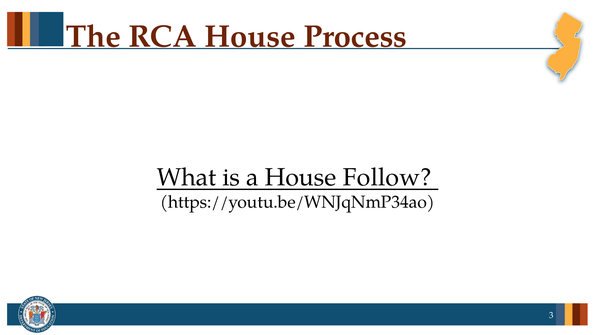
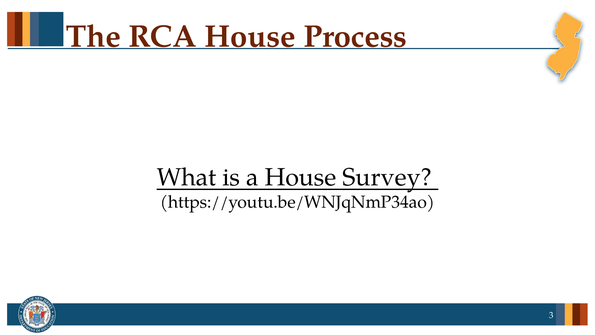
Follow: Follow -> Survey
